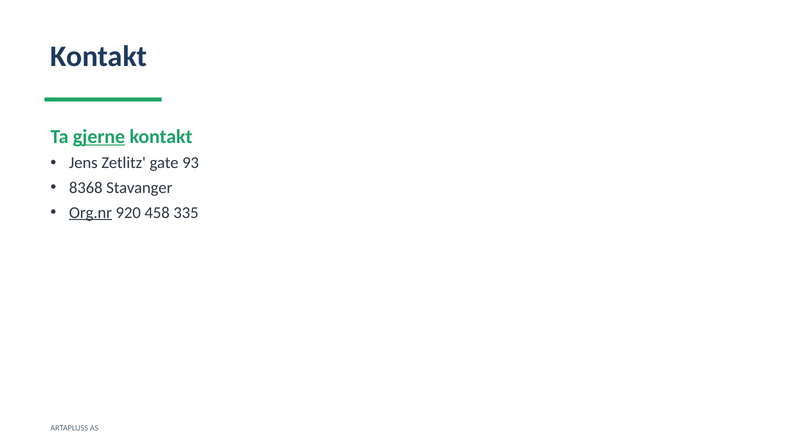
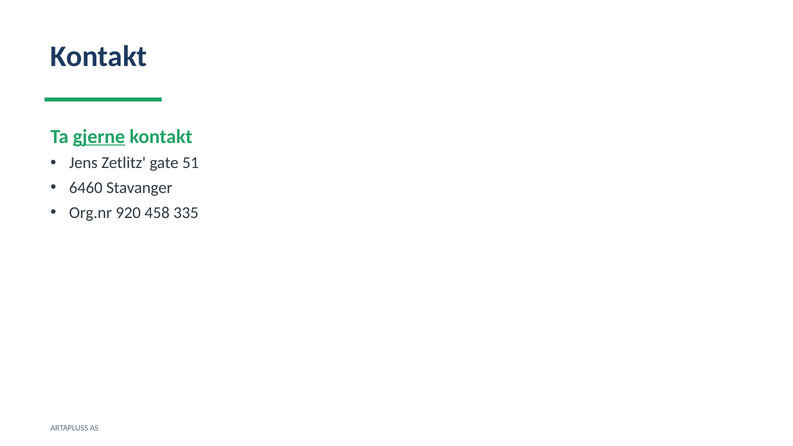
93: 93 -> 51
8368: 8368 -> 6460
Org.nr underline: present -> none
